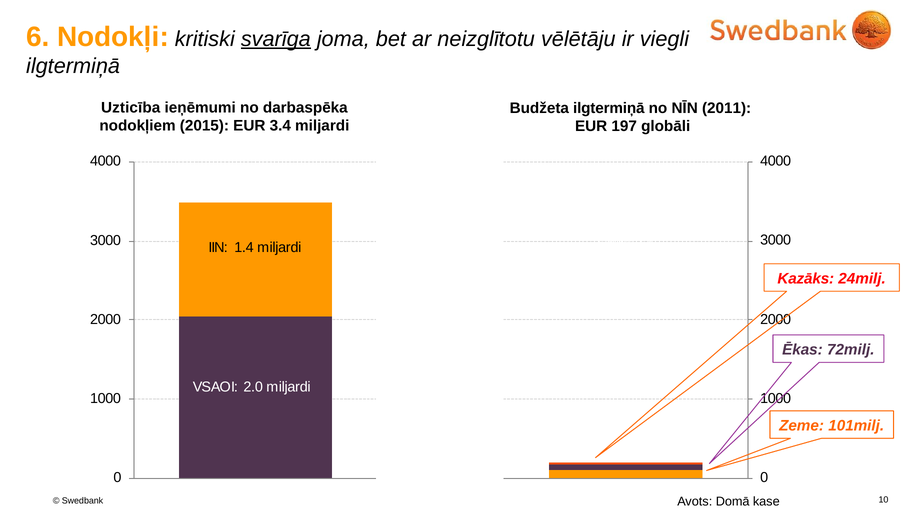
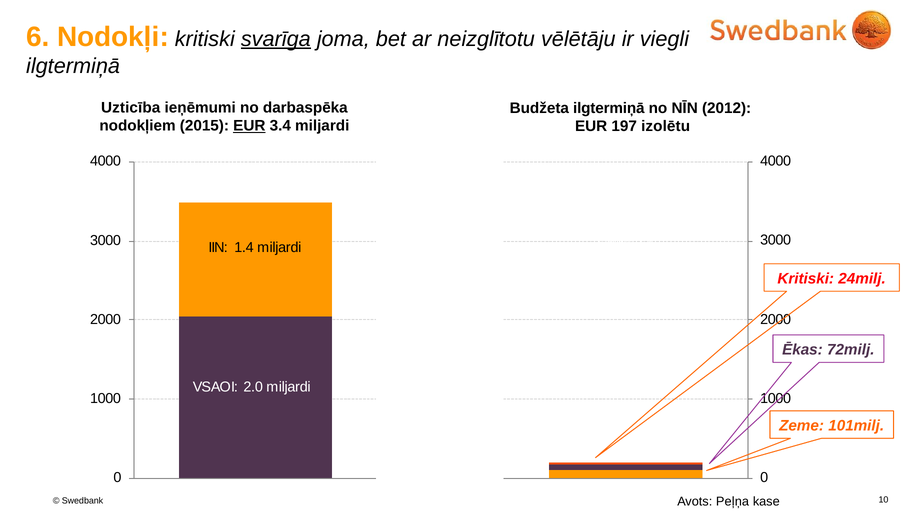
2011: 2011 -> 2012
EUR at (249, 126) underline: none -> present
globāli: globāli -> izolētu
Kazāks at (806, 278): Kazāks -> Kritiski
Domā: Domā -> Peļņa
